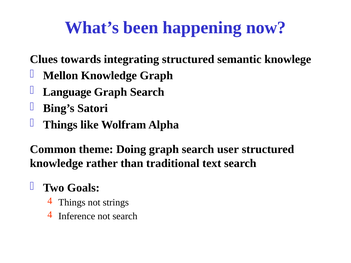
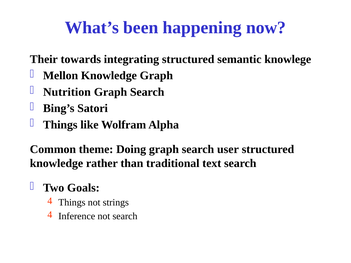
Clues: Clues -> Their
Language: Language -> Nutrition
